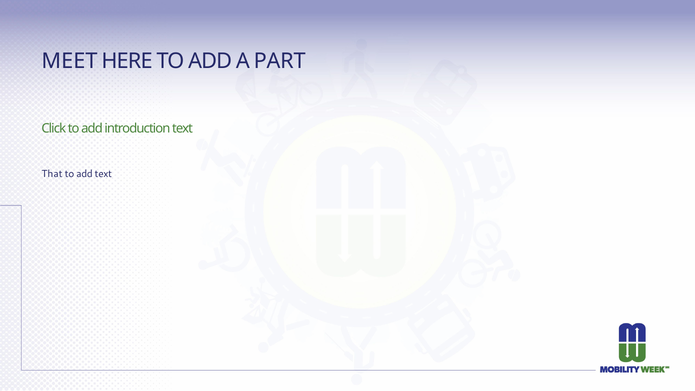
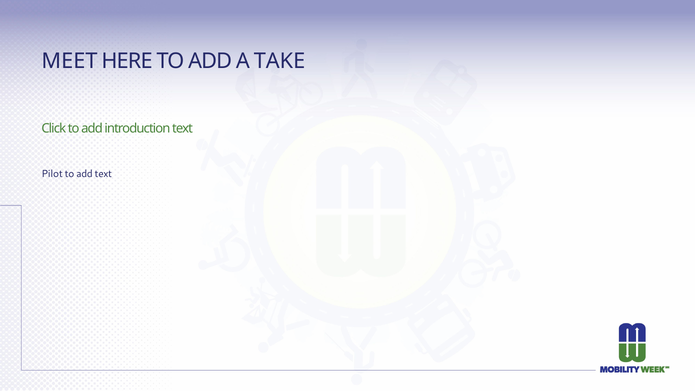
PART: PART -> TAKE
That: That -> Pilot
